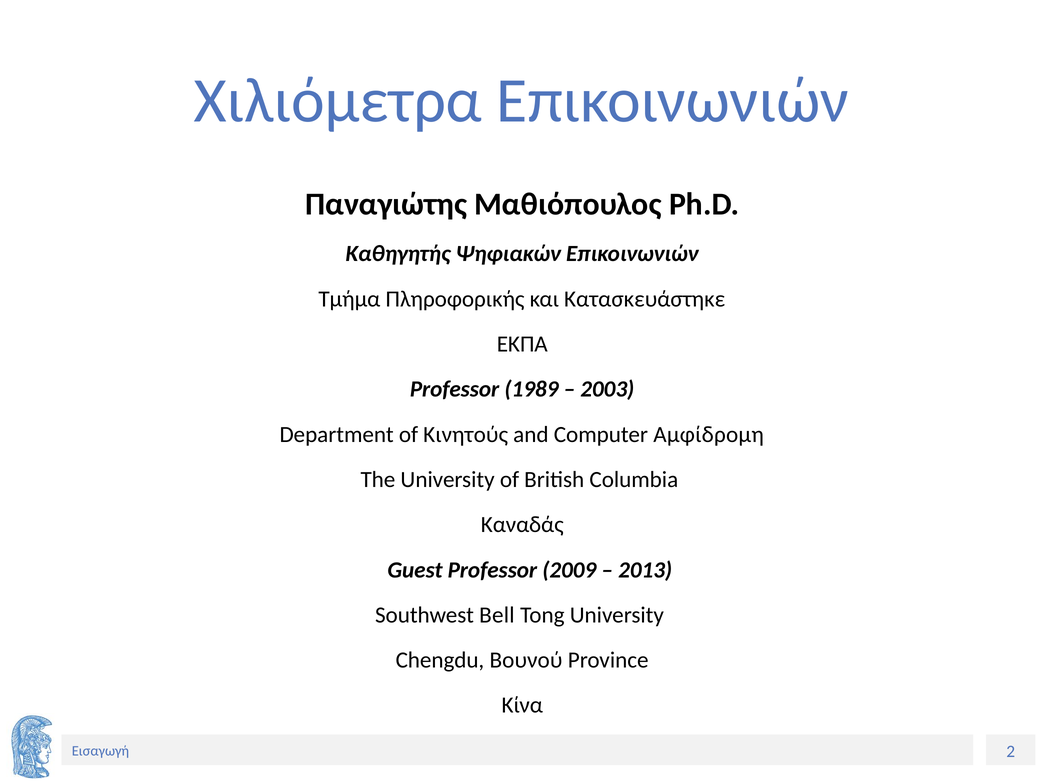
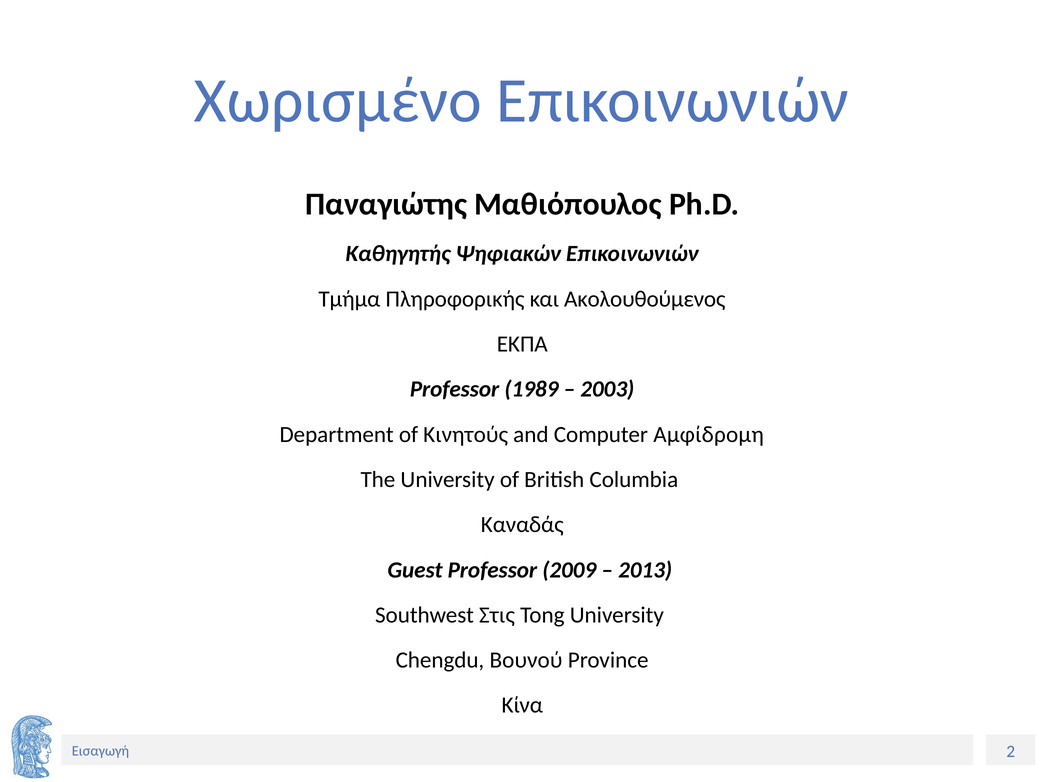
Χιλιόμετρα: Χιλιόμετρα -> Χωρισμένο
Κατασκευάστηκε: Κατασκευάστηκε -> Ακολουθούμενος
Bell: Bell -> Στις
